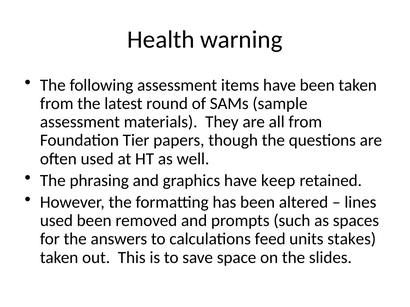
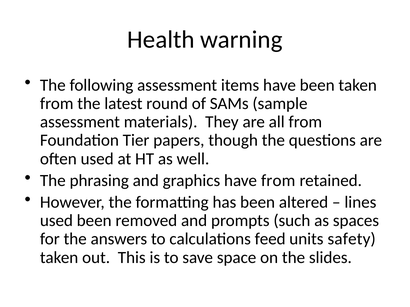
have keep: keep -> from
stakes: stakes -> safety
